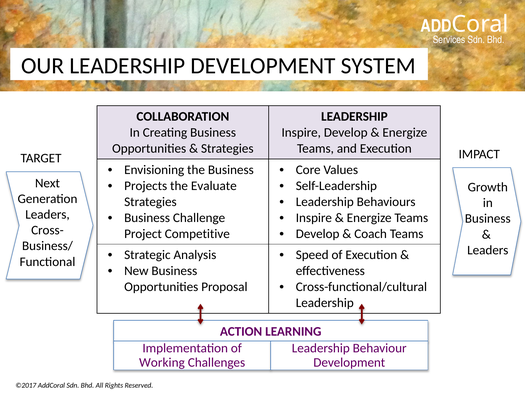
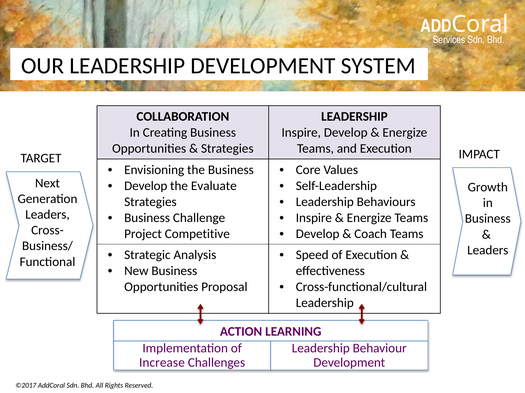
Projects at (146, 186): Projects -> Develop
Working: Working -> Increase
